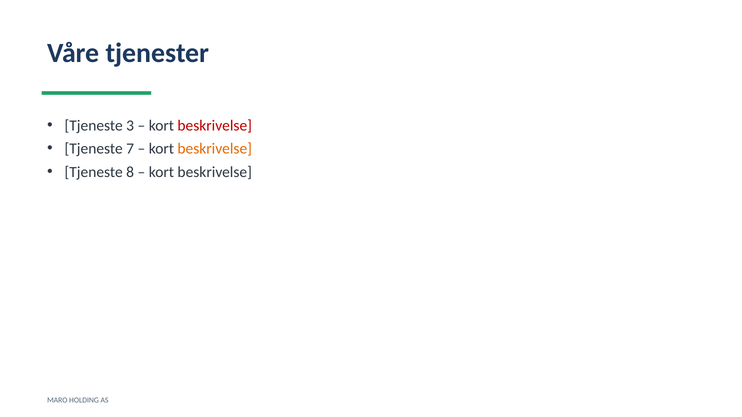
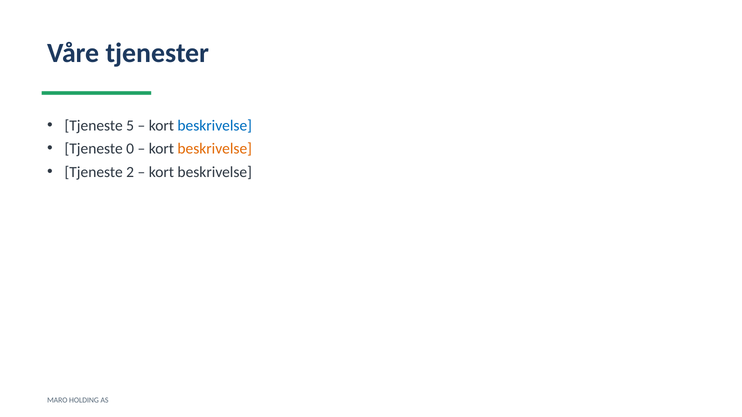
3: 3 -> 5
beskrivelse at (215, 126) colour: red -> blue
7: 7 -> 0
8: 8 -> 2
